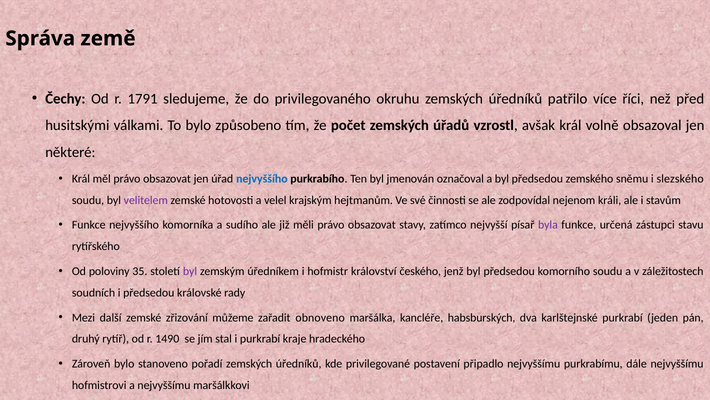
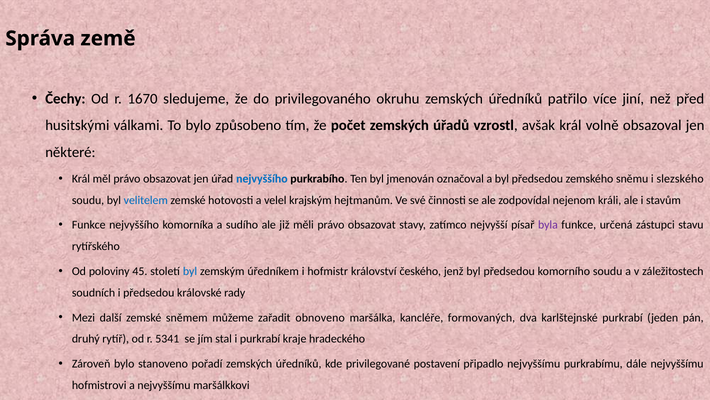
1791: 1791 -> 1670
říci: říci -> jiní
velitelem colour: purple -> blue
35: 35 -> 45
byl at (190, 271) colour: purple -> blue
zřizování: zřizování -> sněmem
habsburských: habsburských -> formovaných
1490: 1490 -> 5341
